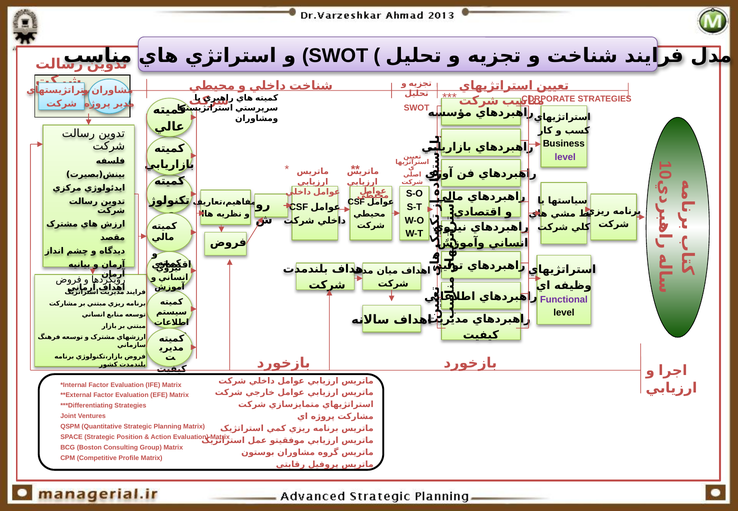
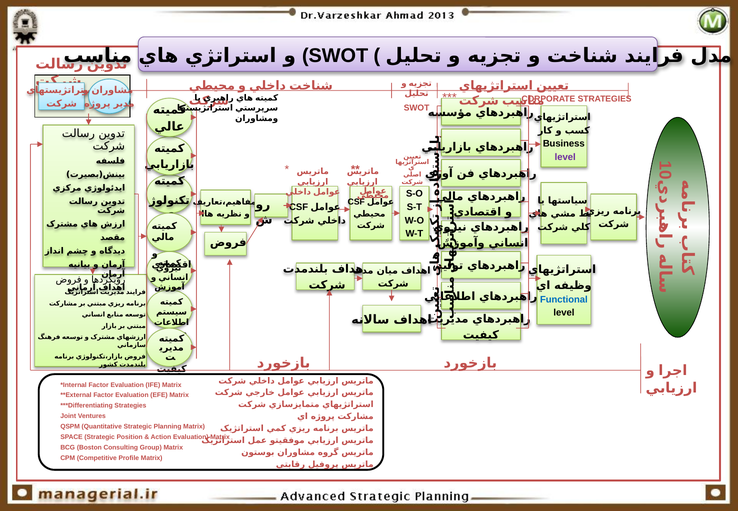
Functional colour: purple -> blue
